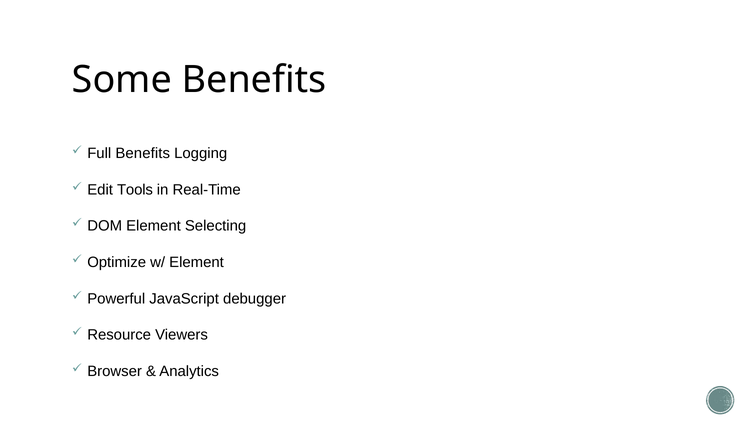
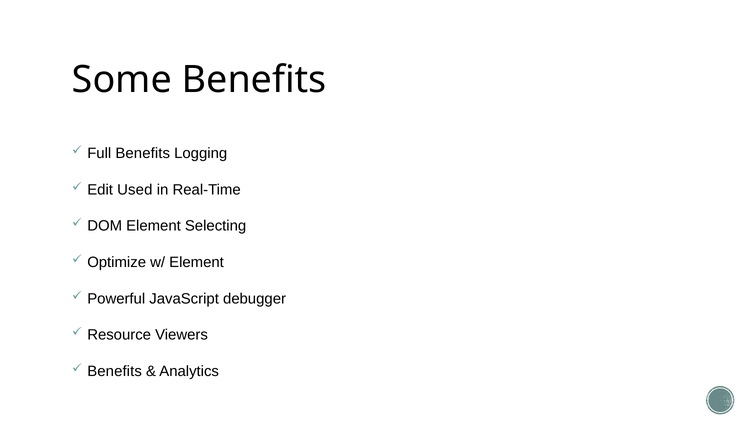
Tools: Tools -> Used
Browser at (115, 371): Browser -> Benefits
